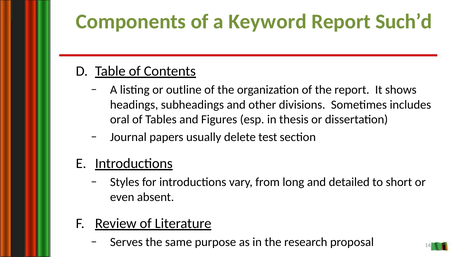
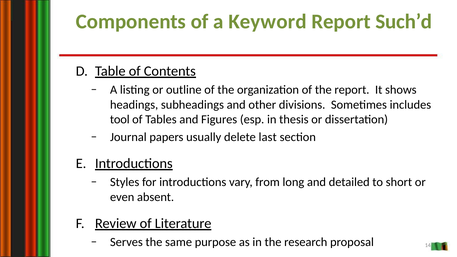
oral: oral -> tool
test: test -> last
